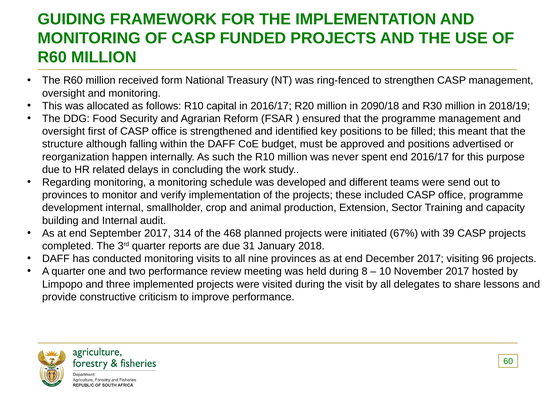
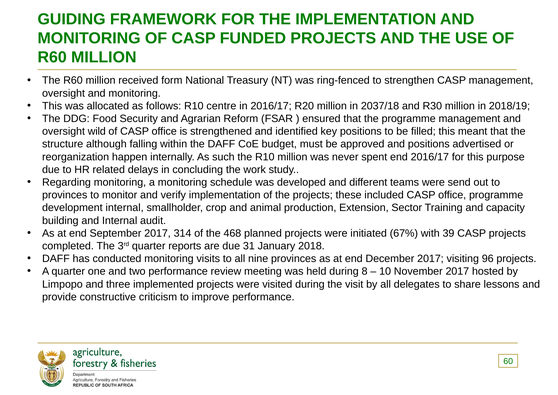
capital: capital -> centre
2090/18: 2090/18 -> 2037/18
first: first -> wild
